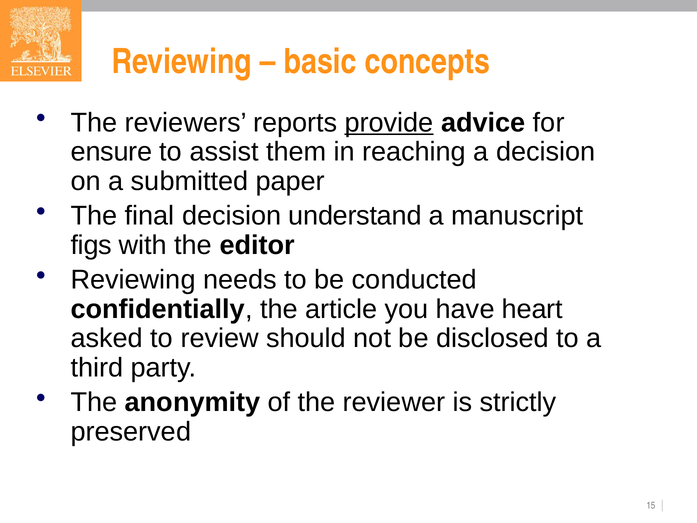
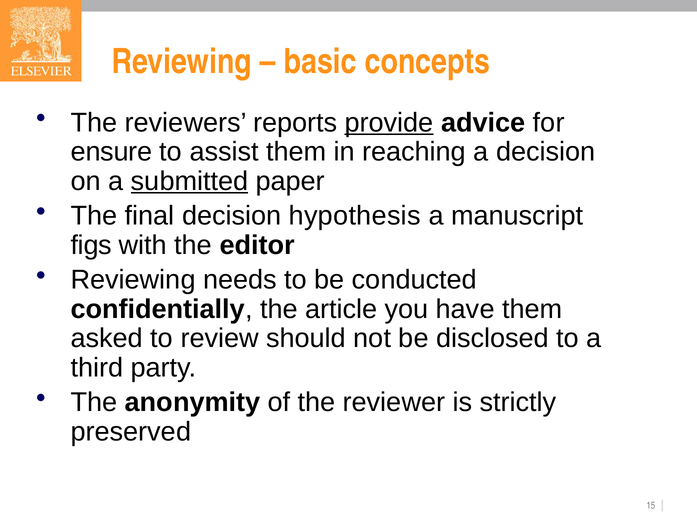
submitted underline: none -> present
understand: understand -> hypothesis
have heart: heart -> them
